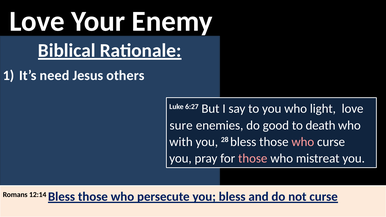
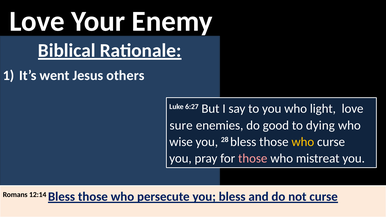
need: need -> went
death: death -> dying
with: with -> wise
who at (303, 142) colour: pink -> yellow
